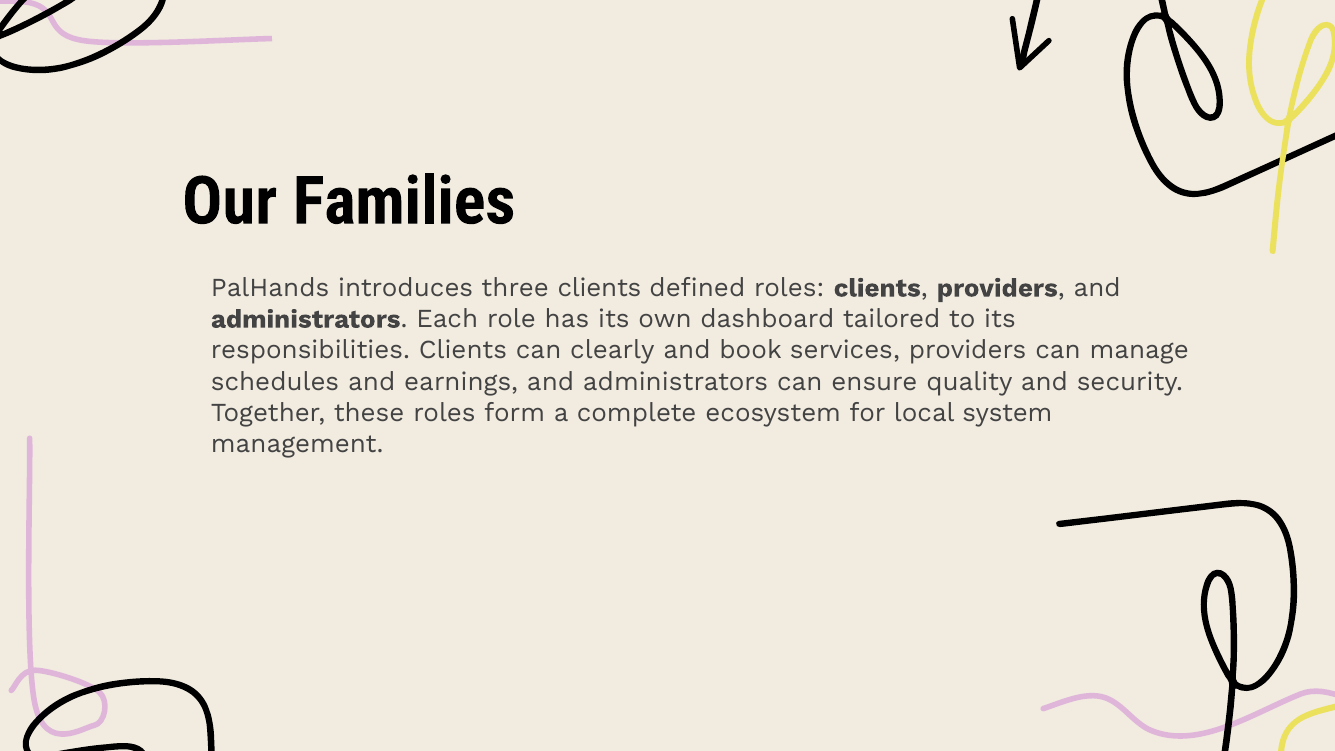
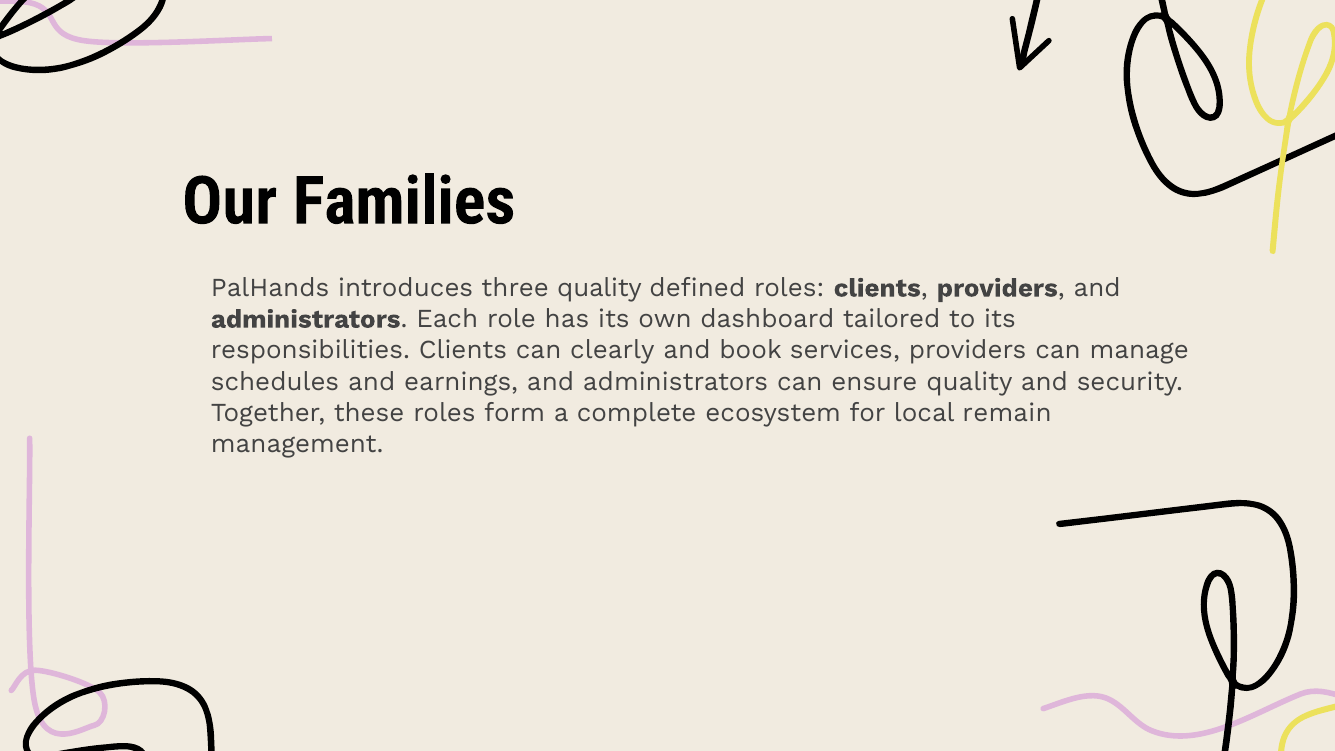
three clients: clients -> quality
system: system -> remain
